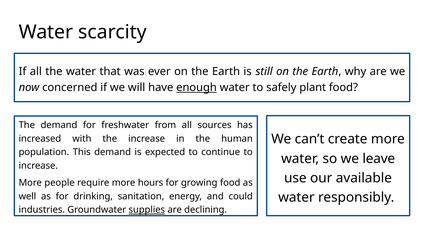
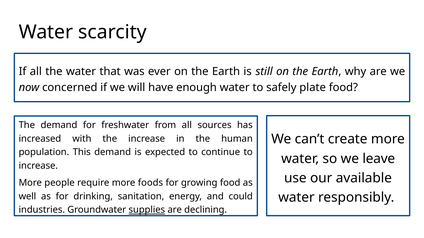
enough underline: present -> none
plant: plant -> plate
hours: hours -> foods
